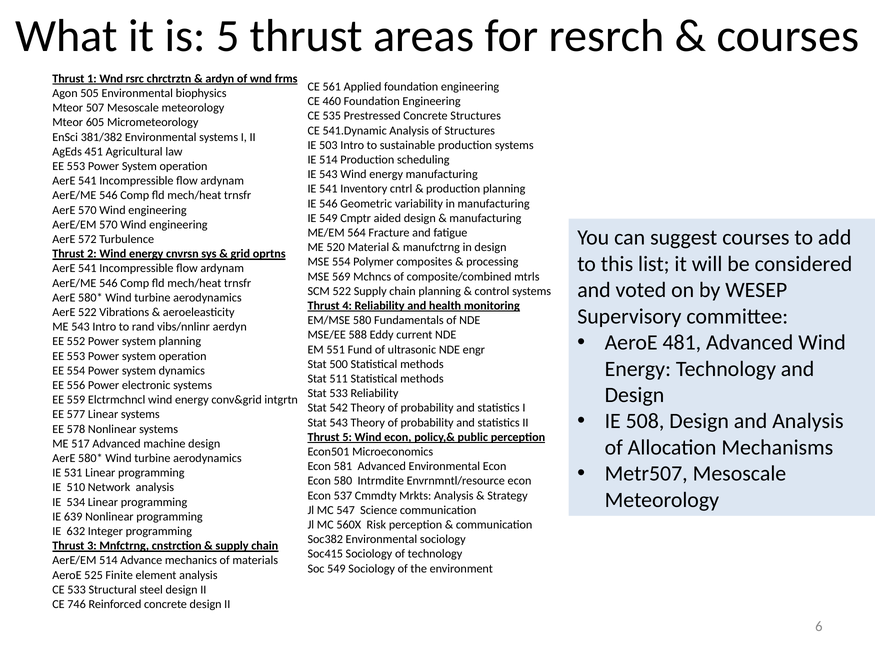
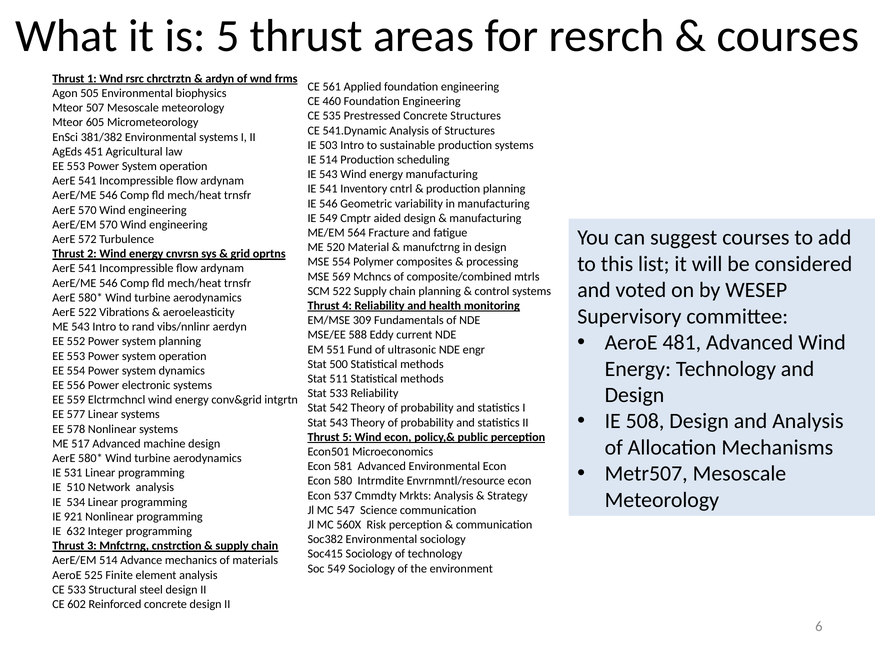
EM/MSE 580: 580 -> 309
639: 639 -> 921
746: 746 -> 602
